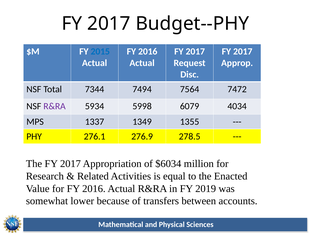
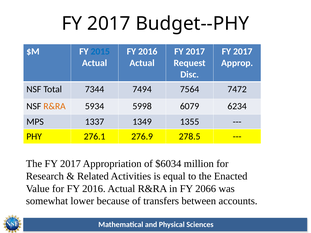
R&RA at (55, 106) colour: purple -> orange
4034: 4034 -> 6234
2019: 2019 -> 2066
